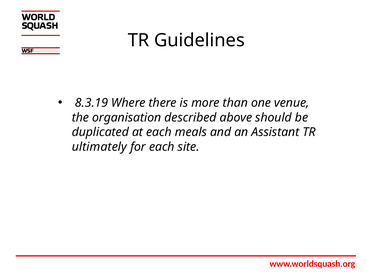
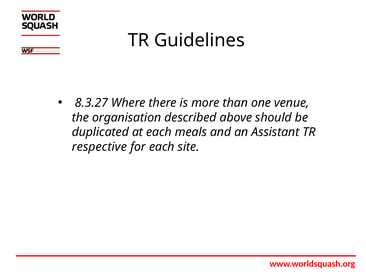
8.3.19: 8.3.19 -> 8.3.27
ultimately: ultimately -> respective
